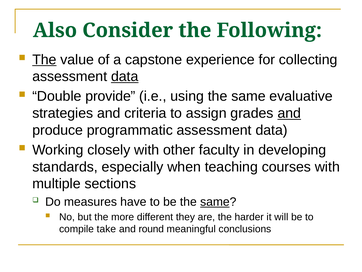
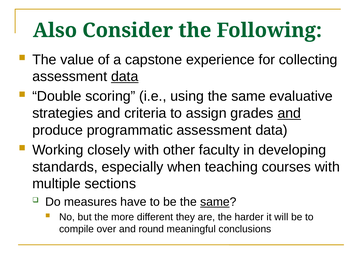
The at (44, 60) underline: present -> none
provide: provide -> scoring
take: take -> over
